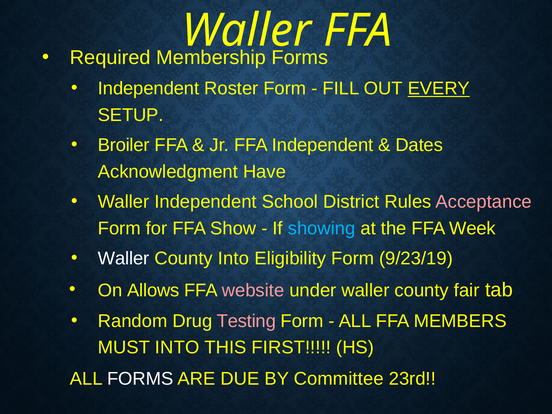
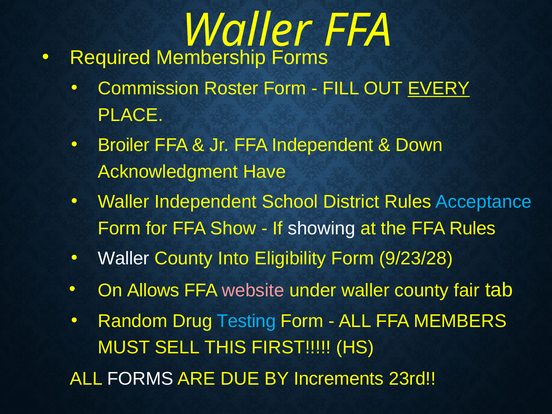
Independent at (149, 89): Independent -> Commission
SETUP: SETUP -> PLACE
Dates: Dates -> Down
Acceptance colour: pink -> light blue
showing colour: light blue -> white
FFA Week: Week -> Rules
9/23/19: 9/23/19 -> 9/23/28
Testing colour: pink -> light blue
MUST INTO: INTO -> SELL
Committee: Committee -> Increments
